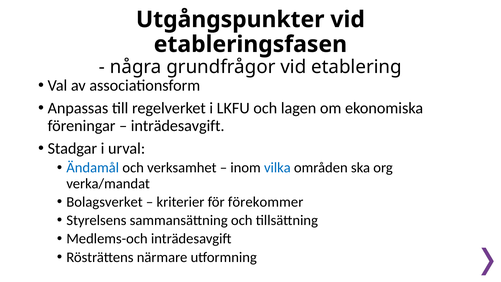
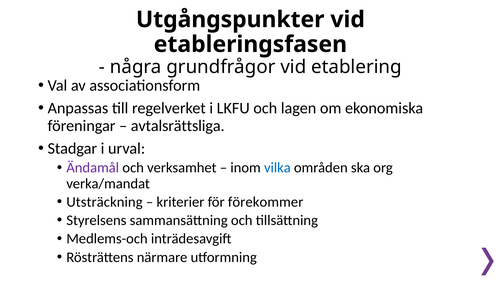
inträdesavgift at (178, 126): inträdesavgift -> avtalsrättsliga
Ändamål colour: blue -> purple
Bolagsverket: Bolagsverket -> Utsträckning
